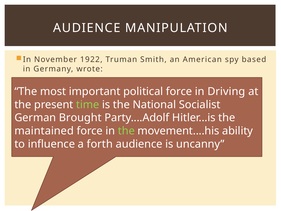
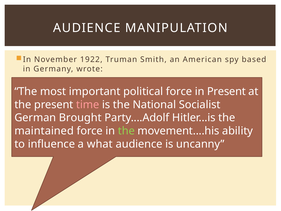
in Driving: Driving -> Present
time colour: light green -> pink
forth: forth -> what
